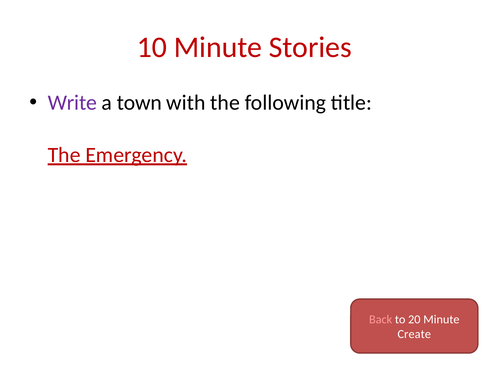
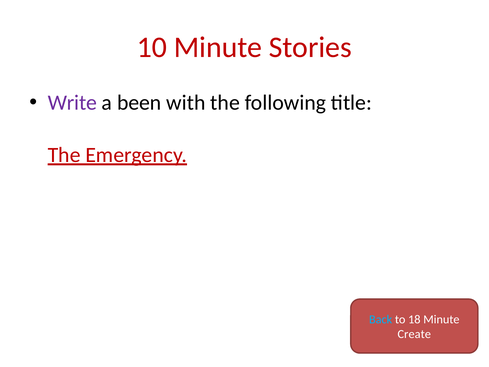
town: town -> been
Back colour: pink -> light blue
20: 20 -> 18
